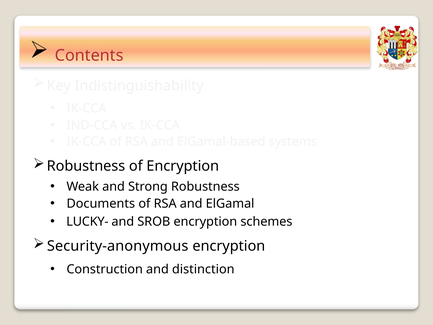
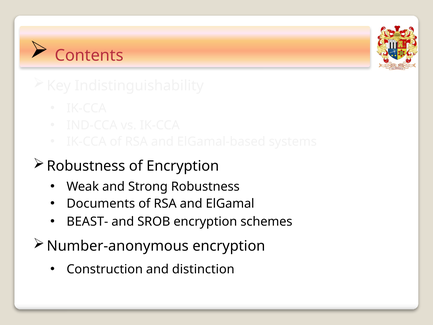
LUCKY-: LUCKY- -> BEAST-
Security-anonymous: Security-anonymous -> Number-anonymous
